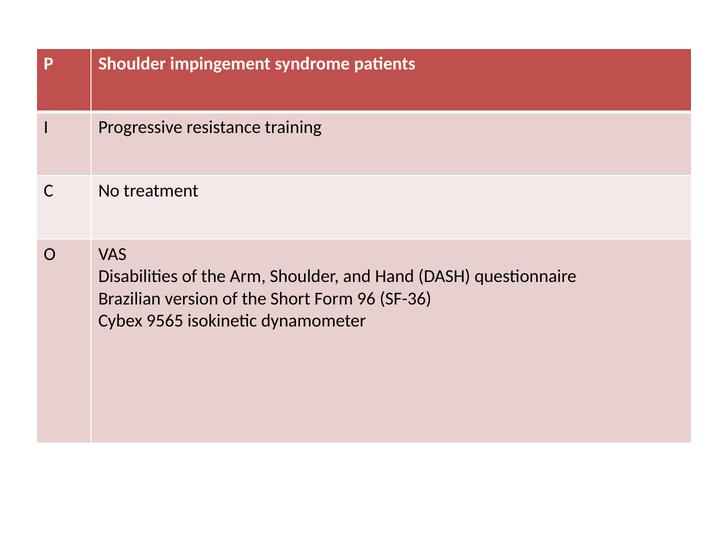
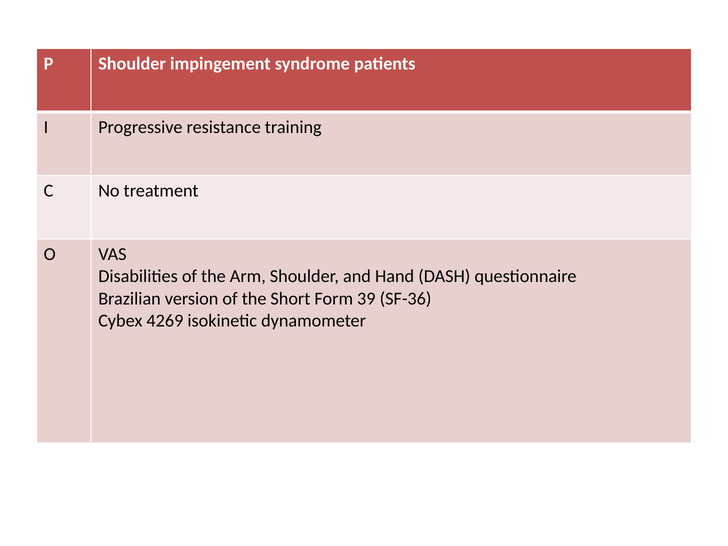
96: 96 -> 39
9565: 9565 -> 4269
